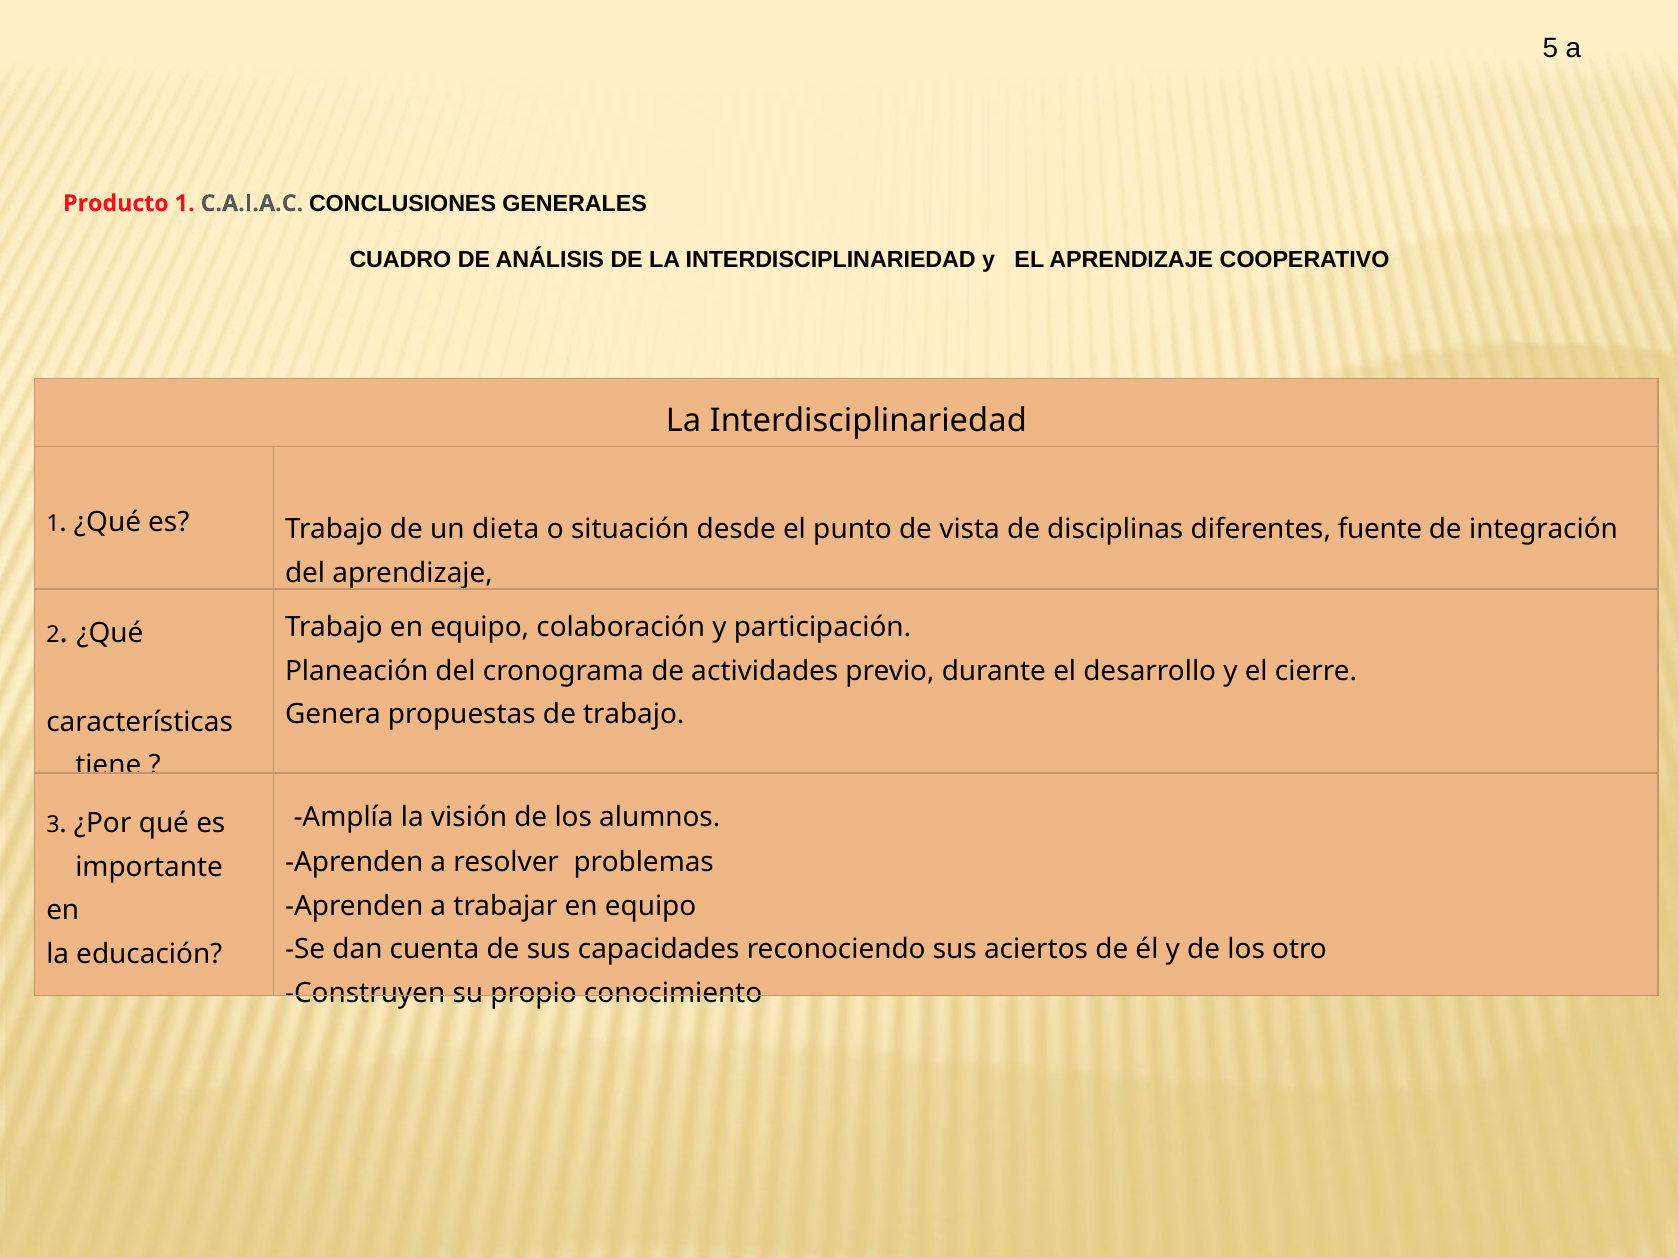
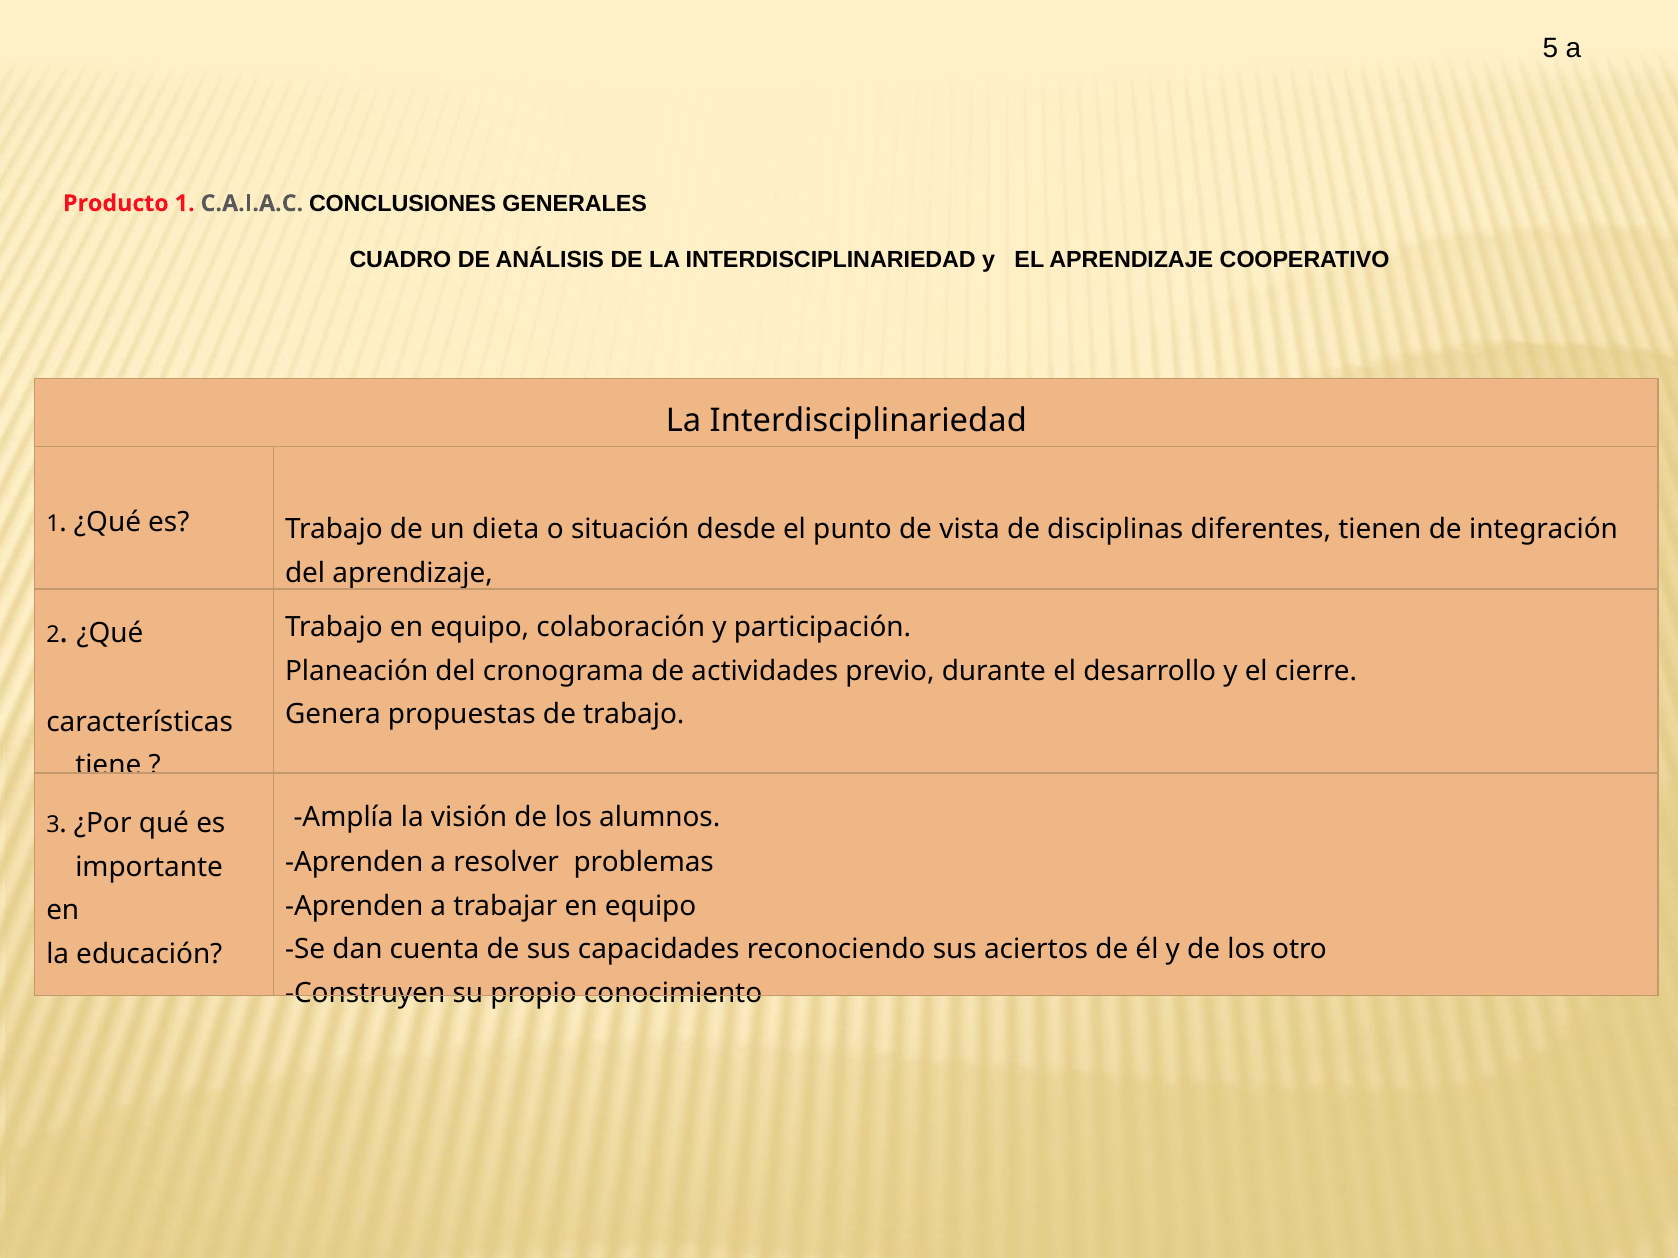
fuente: fuente -> tienen
